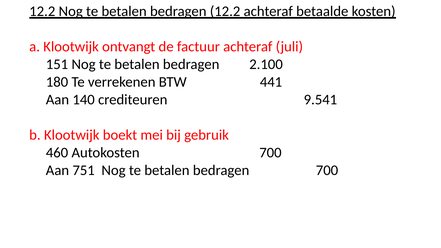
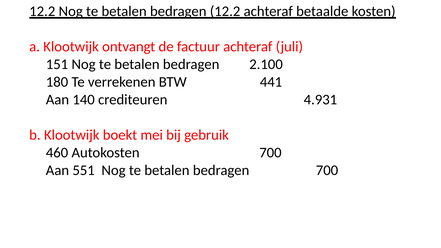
9.541: 9.541 -> 4.931
751: 751 -> 551
